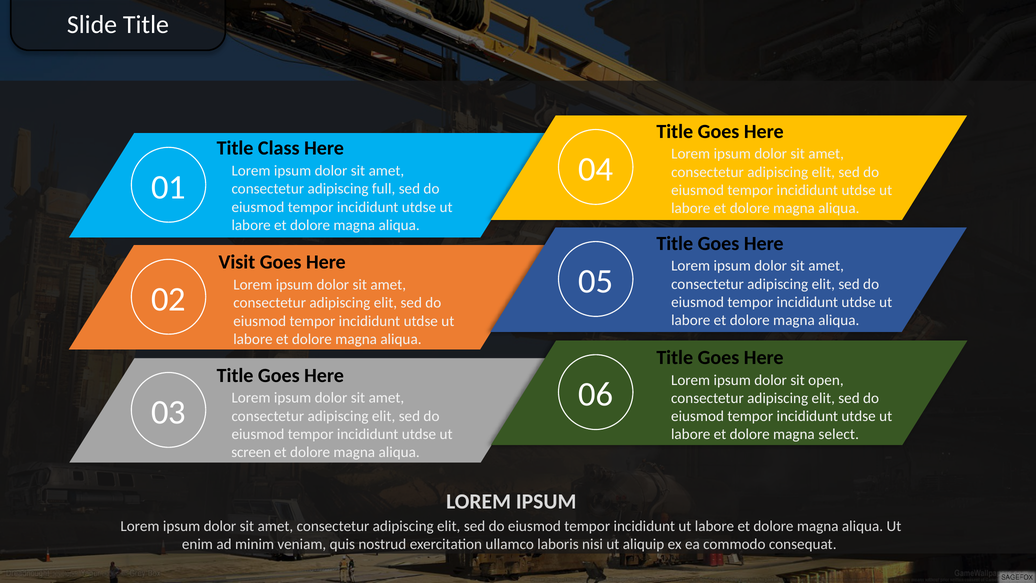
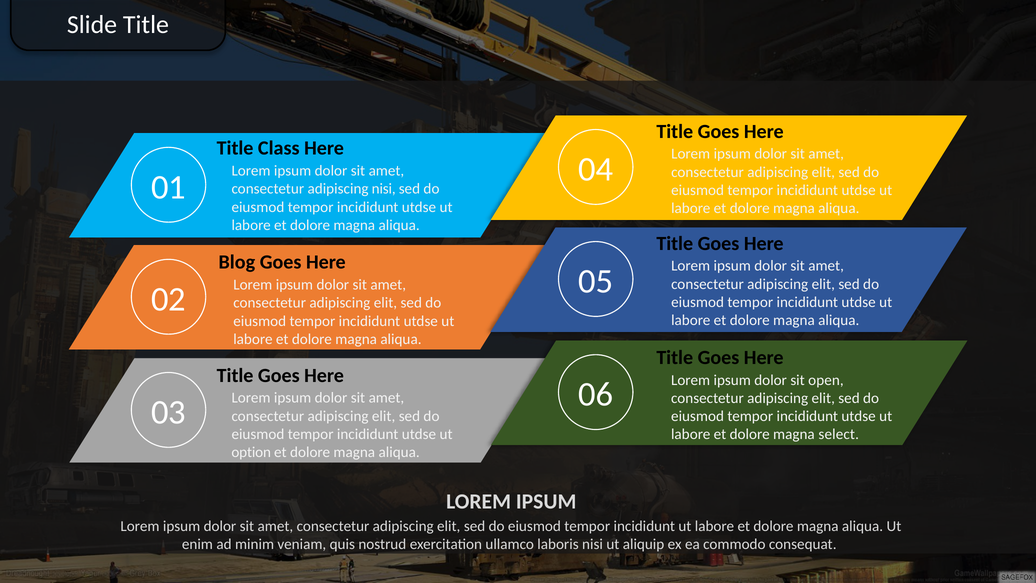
adipiscing full: full -> nisi
Visit: Visit -> Blog
screen: screen -> option
